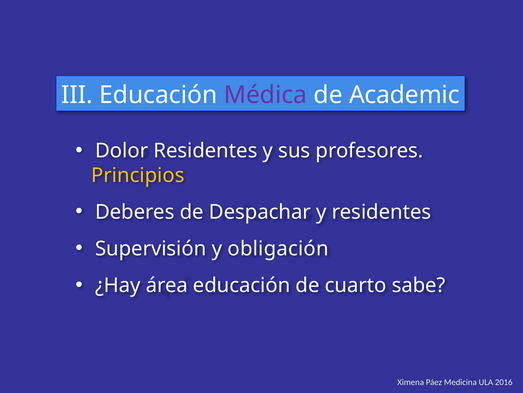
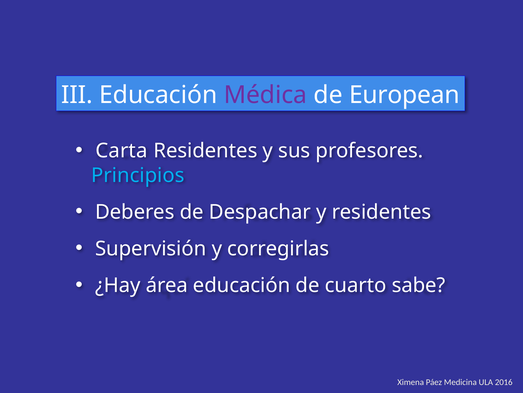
Academic: Academic -> European
Dolor: Dolor -> Carta
Principios colour: yellow -> light blue
obligación: obligación -> corregirlas
